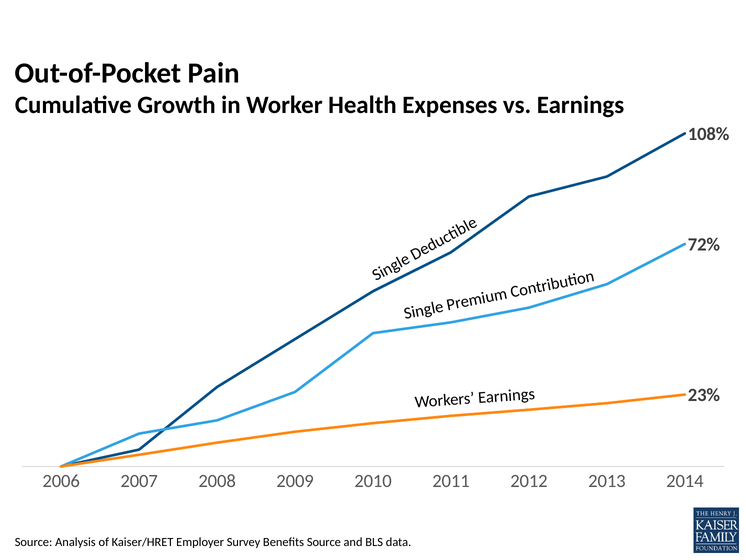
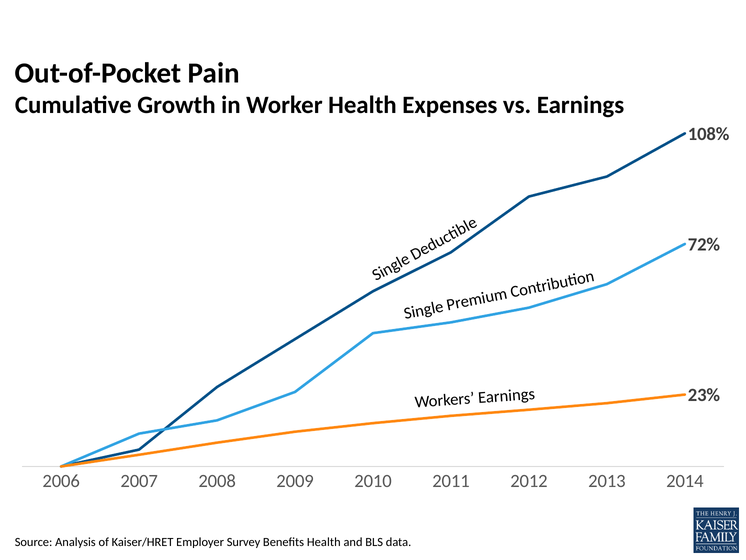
Benefits Source: Source -> Health
